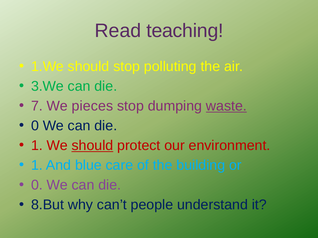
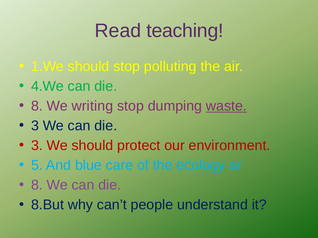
3.We: 3.We -> 4.We
7 at (37, 106): 7 -> 8
pieces: pieces -> writing
0 at (35, 126): 0 -> 3
1 at (37, 146): 1 -> 3
should at (92, 146) underline: present -> none
1 at (37, 166): 1 -> 5
building: building -> ecology
0 at (37, 185): 0 -> 8
